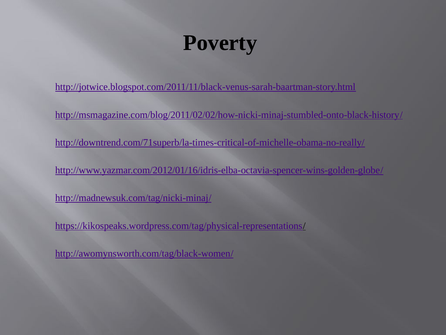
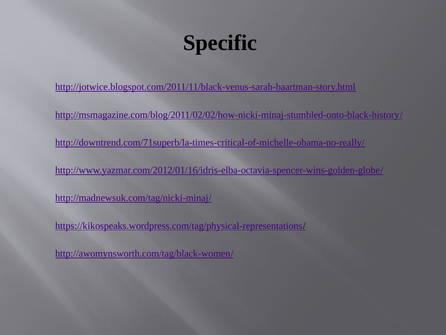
Poverty: Poverty -> Specific
